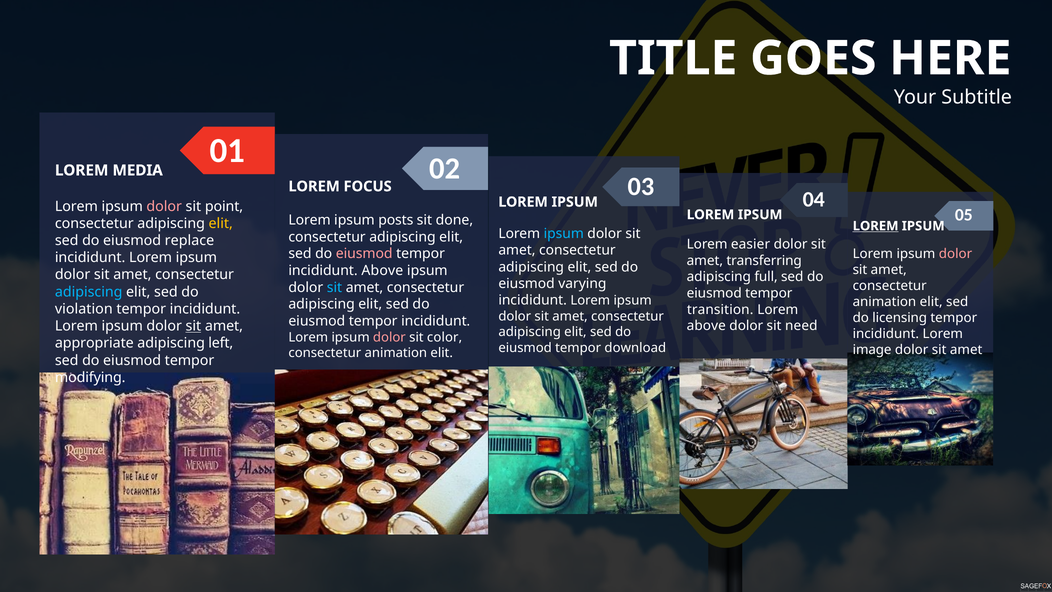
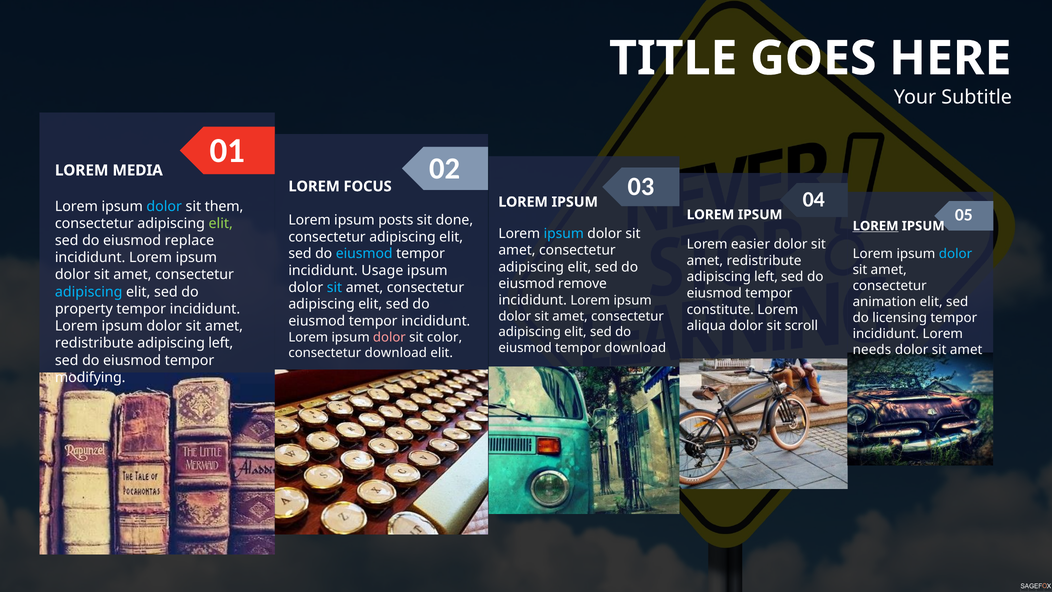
dolor at (164, 206) colour: pink -> light blue
point: point -> them
elit at (221, 223) colour: yellow -> light green
eiusmod at (364, 254) colour: pink -> light blue
dolor at (956, 254) colour: pink -> light blue
transferring at (764, 261): transferring -> redistribute
incididunt Above: Above -> Usage
full at (766, 277): full -> left
varying: varying -> remove
violation: violation -> property
transition: transition -> constitute
above at (706, 326): above -> aliqua
need: need -> scroll
sit at (193, 326) underline: present -> none
appropriate at (94, 343): appropriate -> redistribute
image: image -> needs
animation at (396, 353): animation -> download
